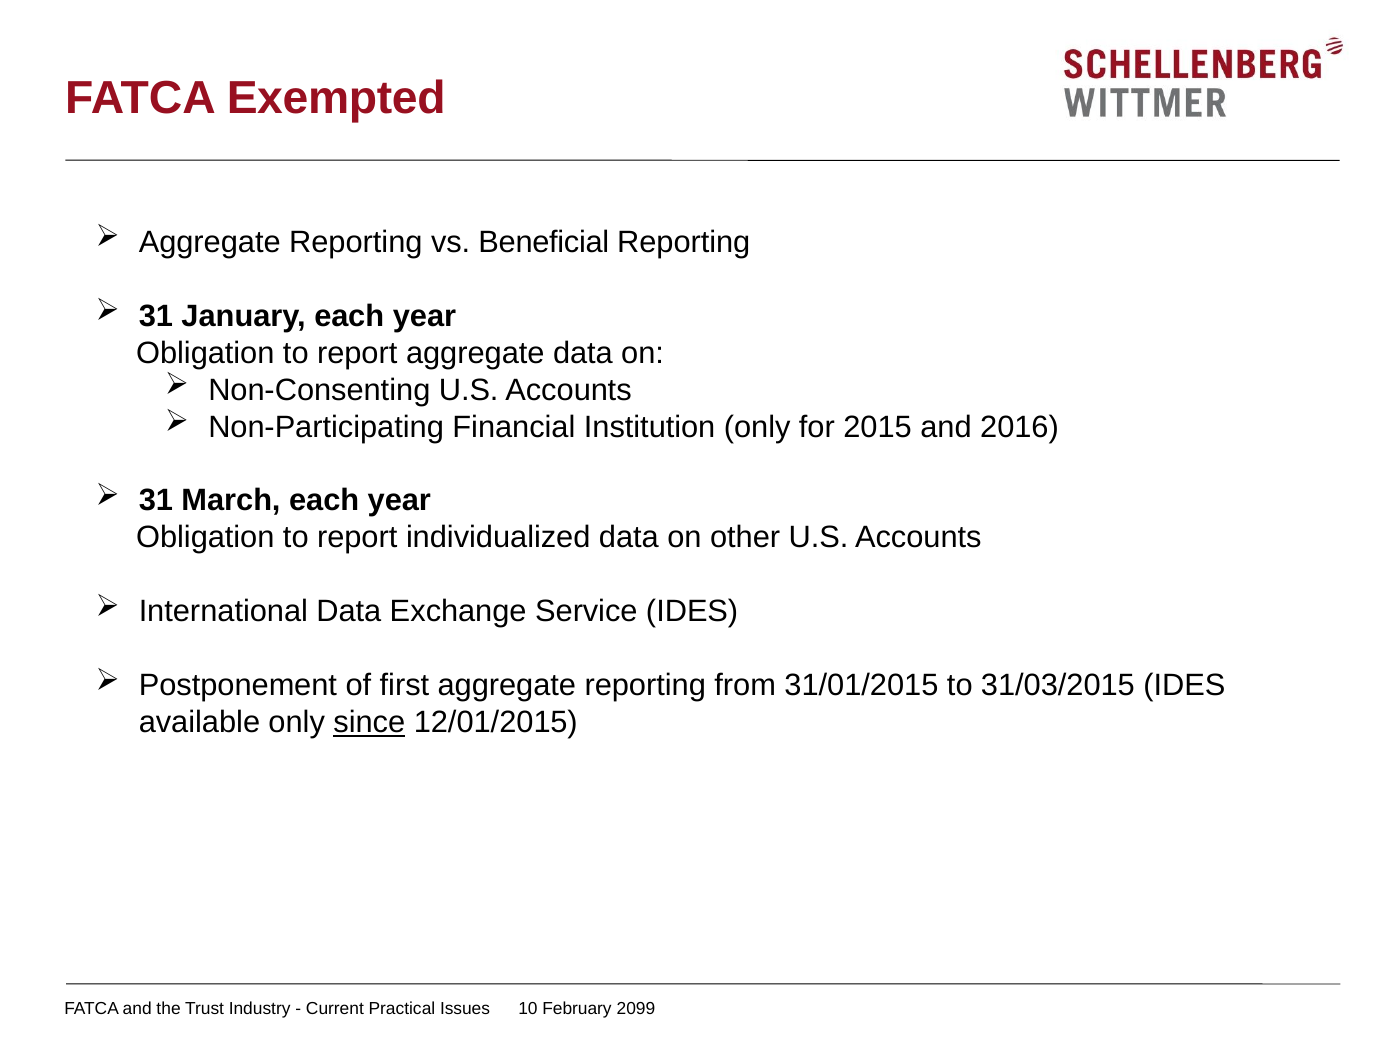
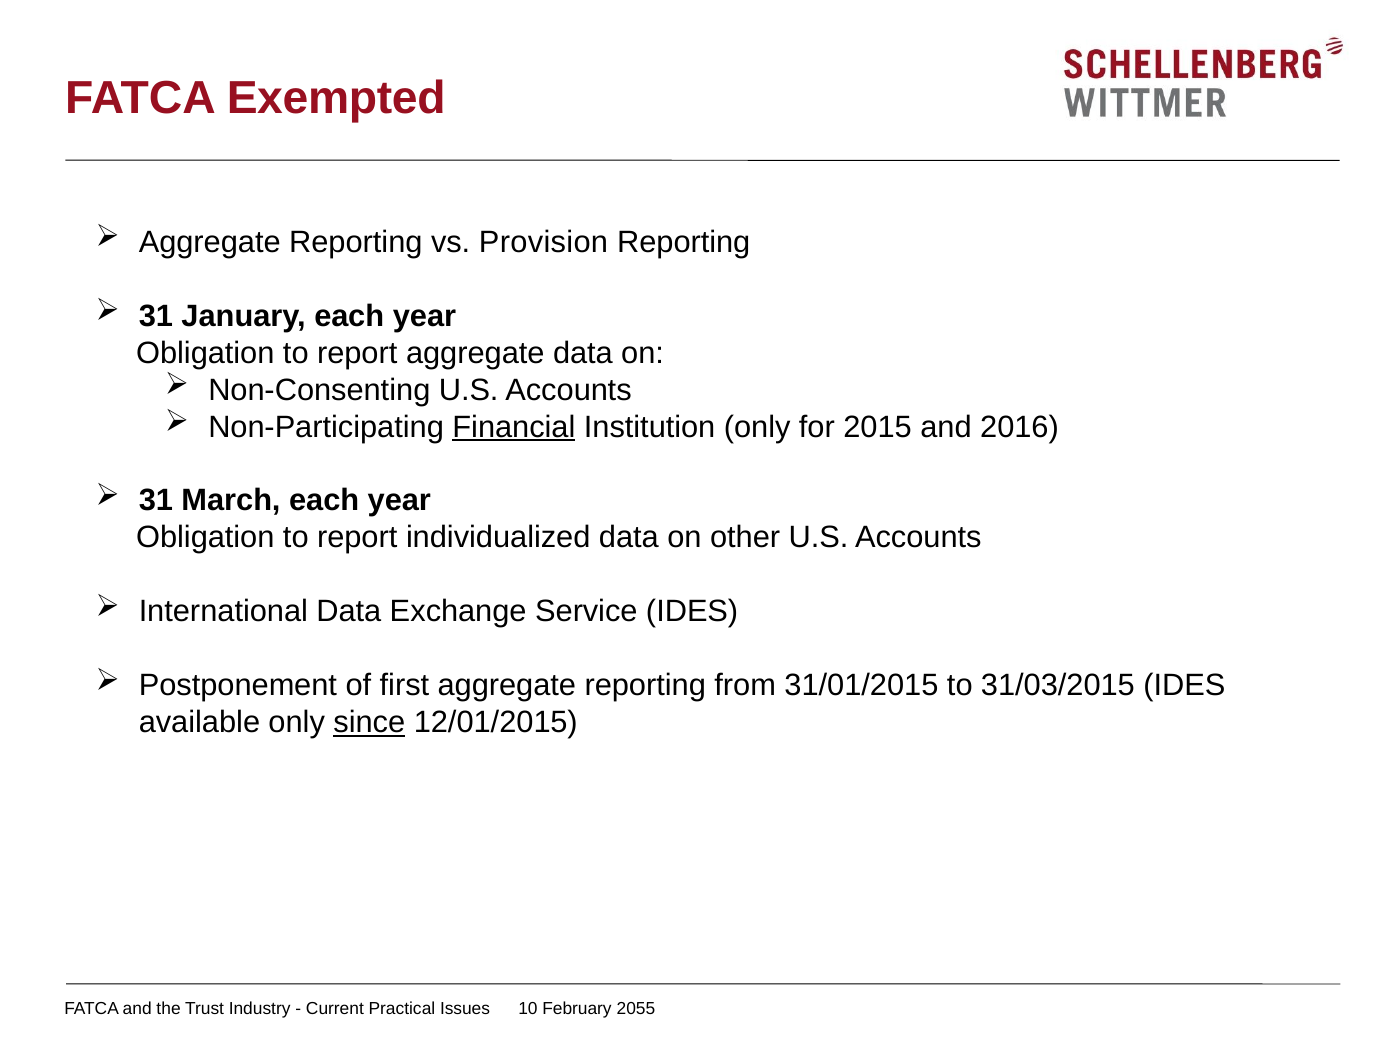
Beneficial: Beneficial -> Provision
Financial underline: none -> present
2099: 2099 -> 2055
